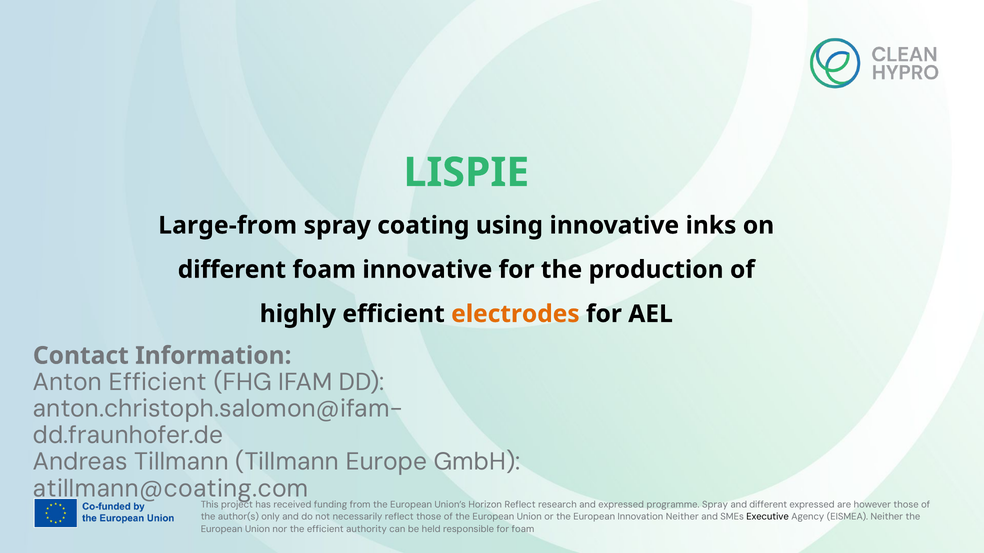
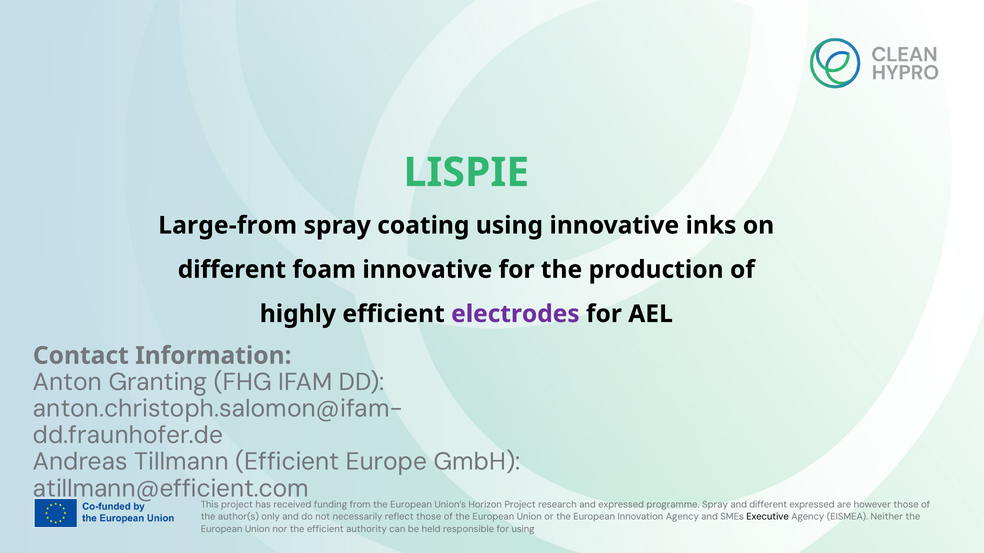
electrodes colour: orange -> purple
Anton Efficient: Efficient -> Granting
Tillmann Tillmann: Tillmann -> Efficient
atillmann@coating.com: atillmann@coating.com -> atillmann@efficient.com
Horizon Reflect: Reflect -> Project
Innovation Neither: Neither -> Agency
for foam: foam -> using
